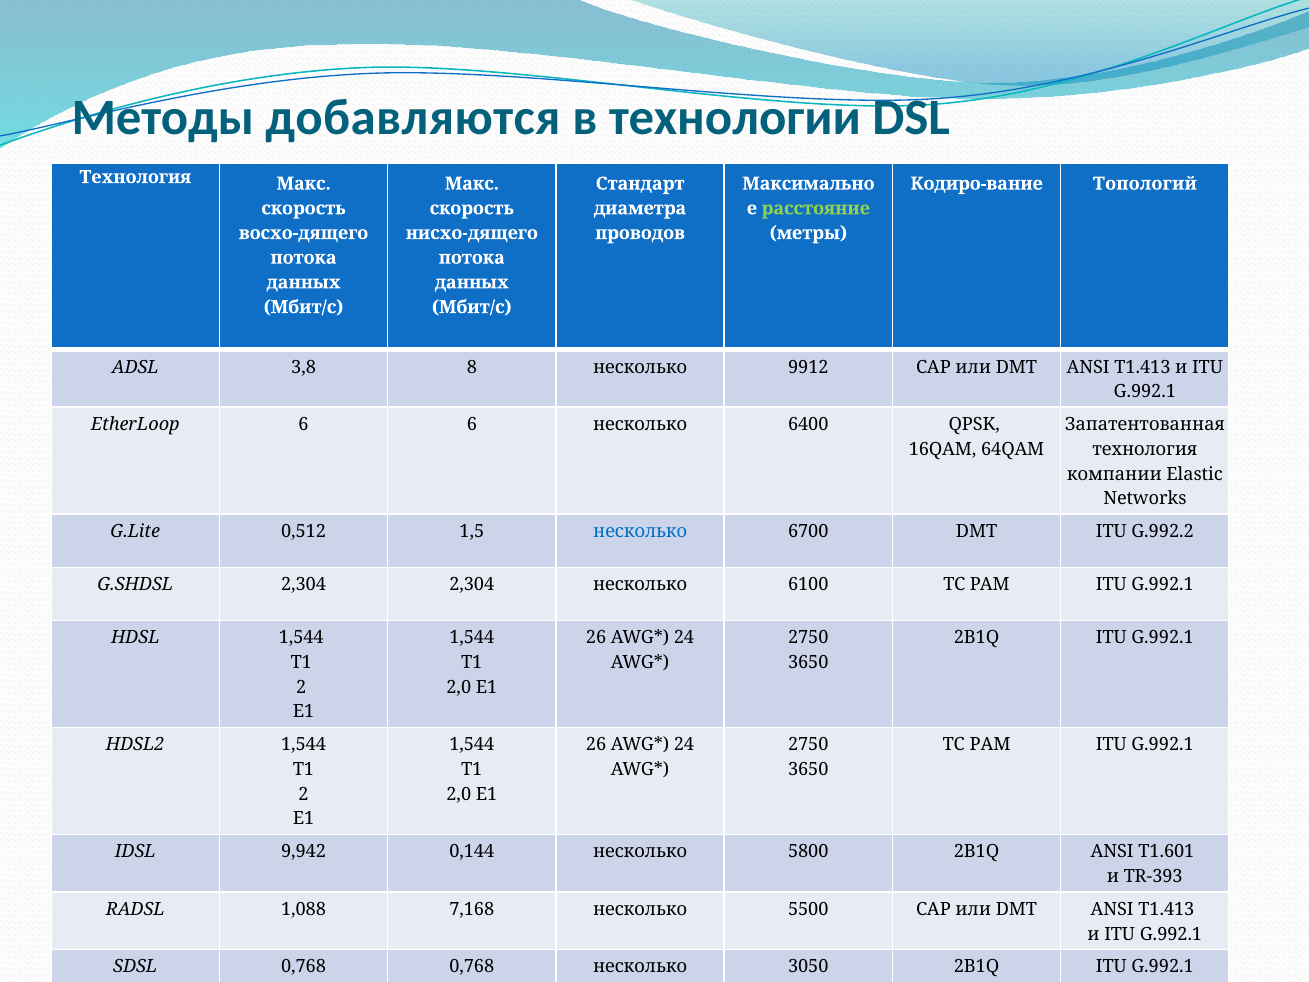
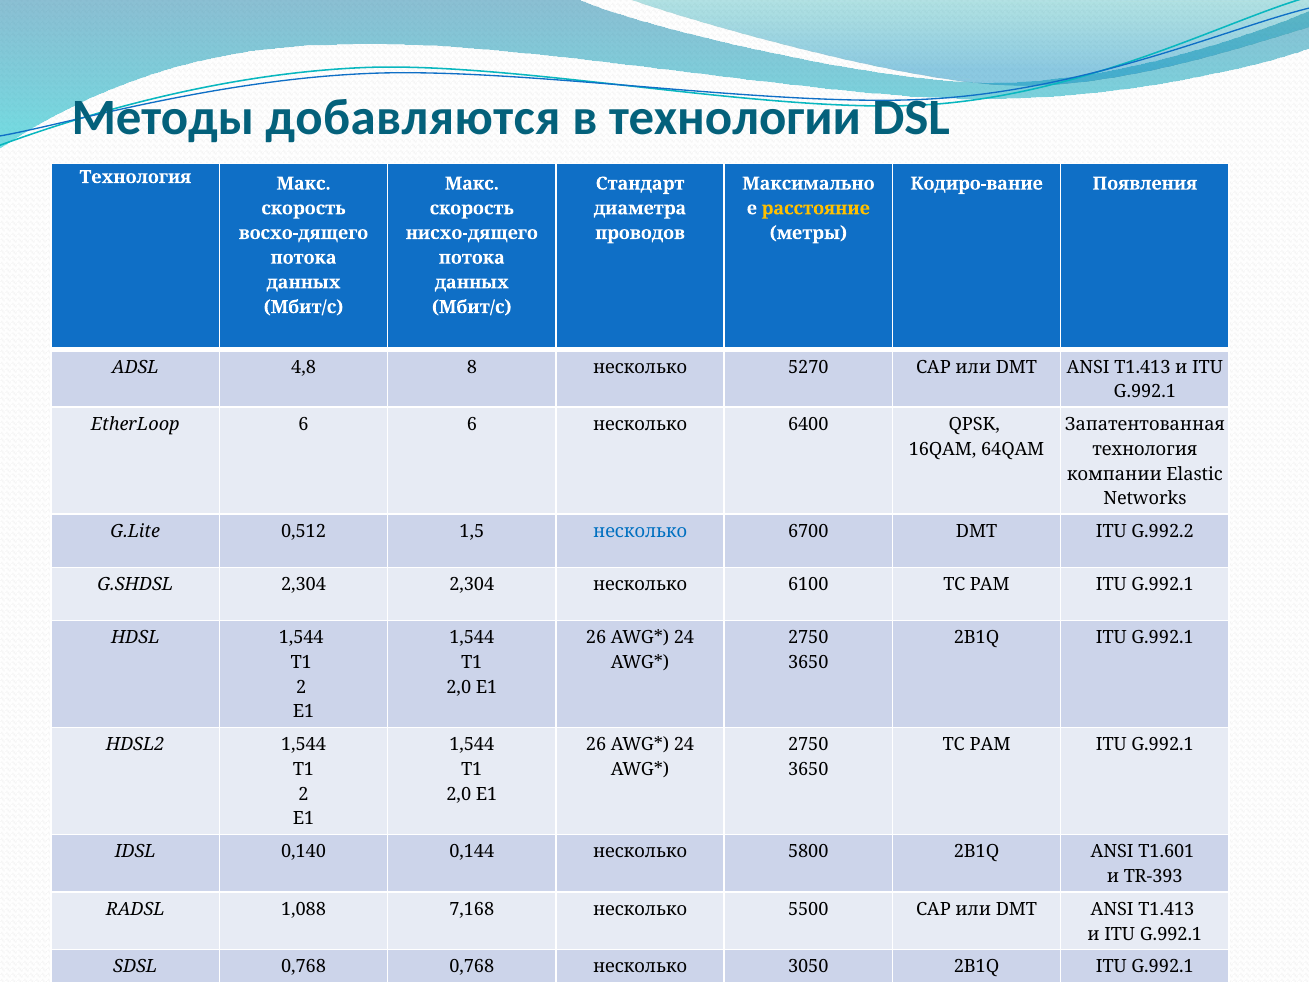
Топологий: Топологий -> Появления
расстояние colour: light green -> yellow
3,8: 3,8 -> 4,8
9912: 9912 -> 5270
9,942: 9,942 -> 0,140
